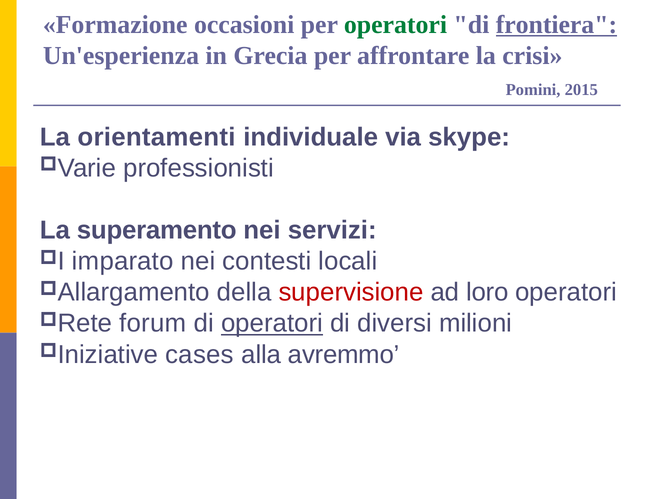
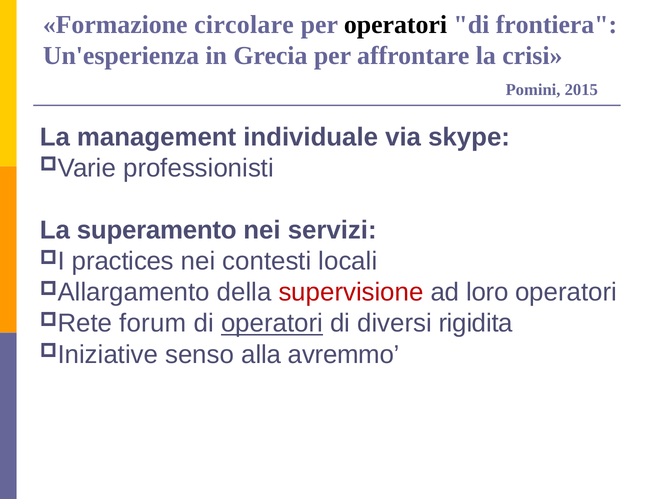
occasioni: occasioni -> circolare
operatori at (395, 25) colour: green -> black
frontiera underline: present -> none
orientamenti: orientamenti -> management
imparato: imparato -> practices
milioni: milioni -> rigidita
cases: cases -> senso
